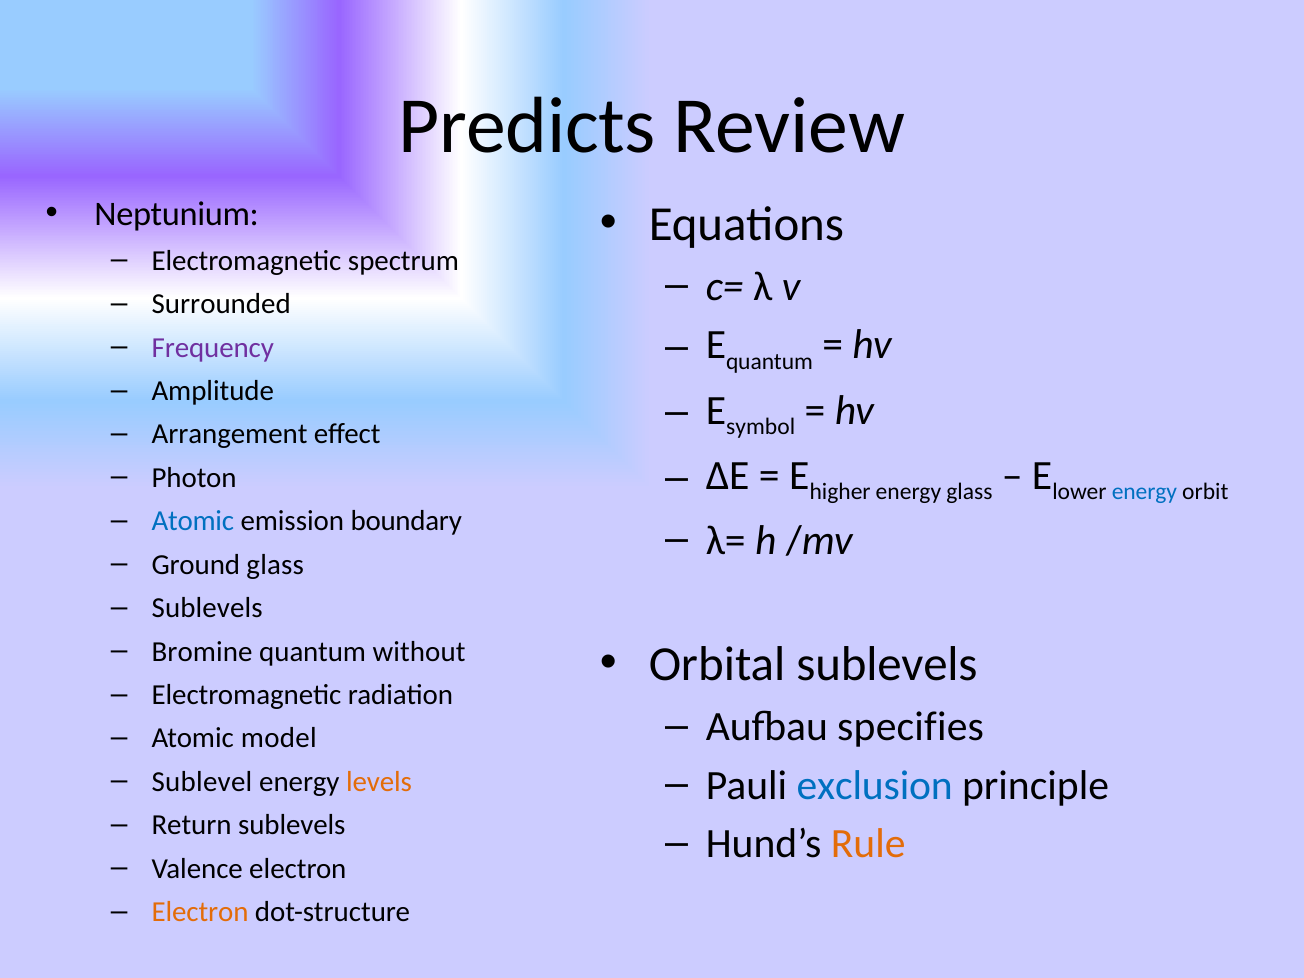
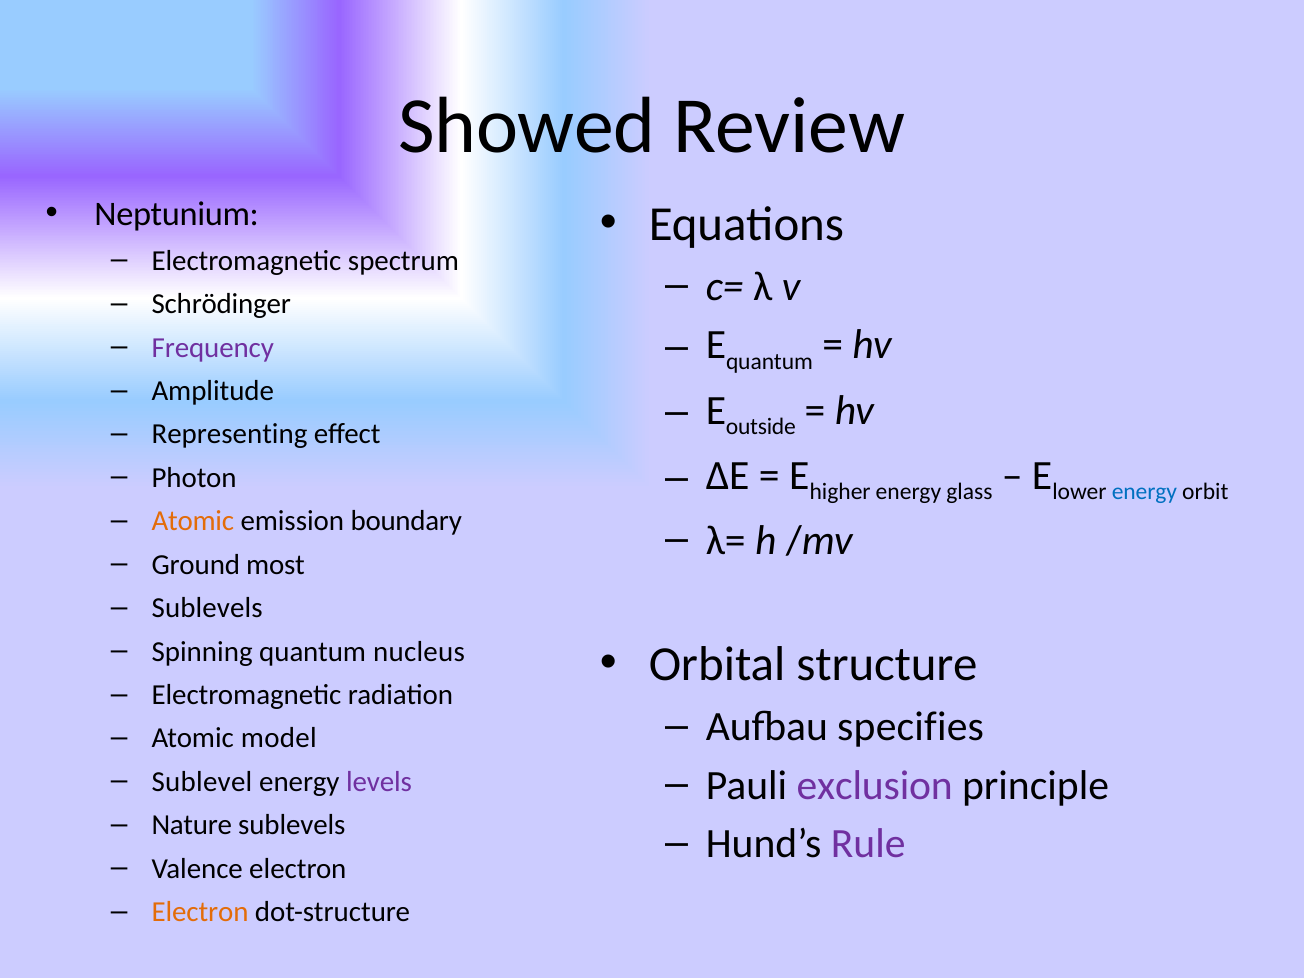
Predicts: Predicts -> Showed
Surrounded: Surrounded -> Schrödinger
symbol: symbol -> outside
Arrangement: Arrangement -> Representing
Atomic at (193, 521) colour: blue -> orange
Ground glass: glass -> most
Bromine: Bromine -> Spinning
without: without -> nucleus
Orbital sublevels: sublevels -> structure
exclusion colour: blue -> purple
levels colour: orange -> purple
Return: Return -> Nature
Rule colour: orange -> purple
